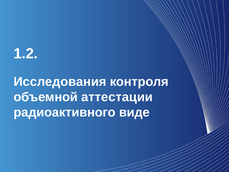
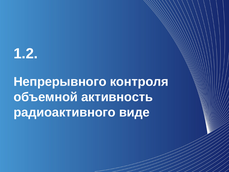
Исследования: Исследования -> Непрерывного
аттестации: аттестации -> активность
